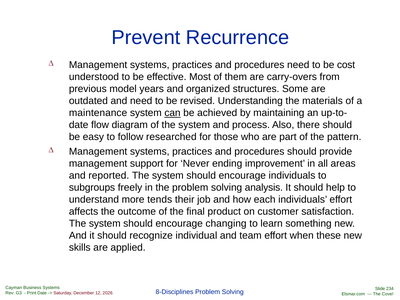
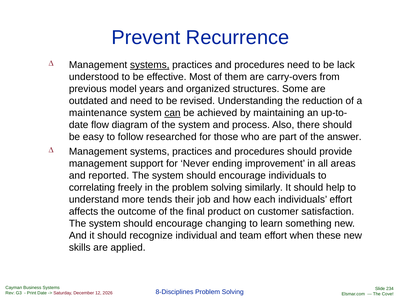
systems at (150, 65) underline: none -> present
cost: cost -> lack
materials: materials -> reduction
pattern: pattern -> answer
subgroups: subgroups -> correlating
analysis: analysis -> similarly
